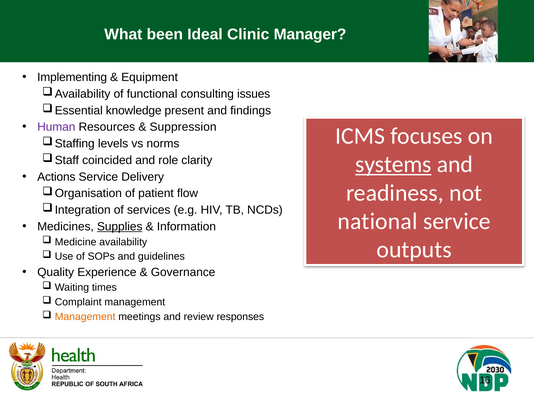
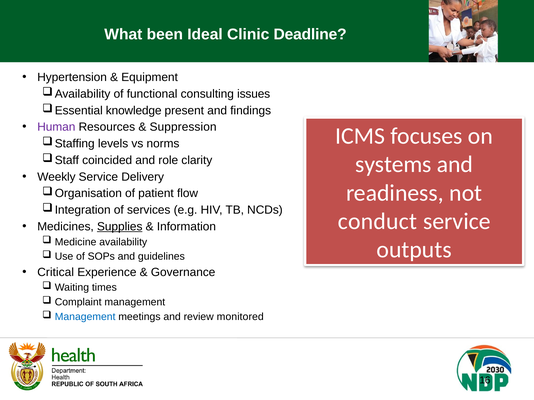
Manager: Manager -> Deadline
Implementing: Implementing -> Hypertension
systems underline: present -> none
Actions: Actions -> Weekly
national: national -> conduct
Quality: Quality -> Critical
Management at (85, 317) colour: orange -> blue
responses: responses -> monitored
